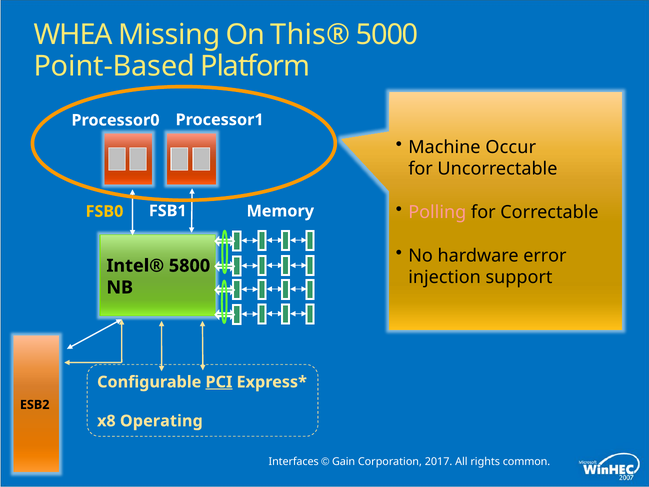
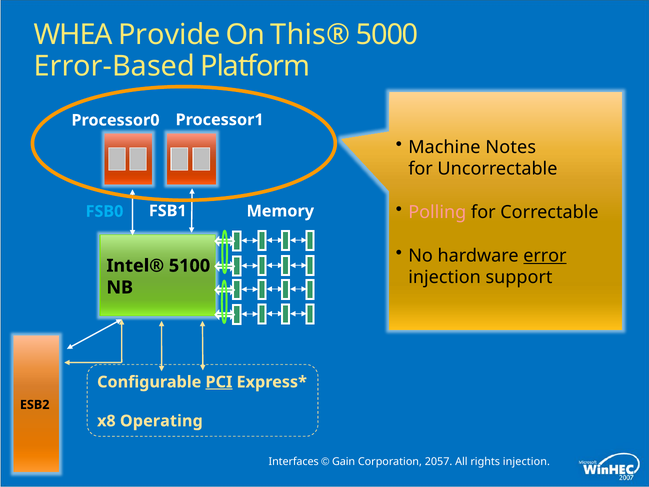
Missing: Missing -> Provide
Point-Based: Point-Based -> Error-Based
Occur: Occur -> Notes
FSB0 colour: yellow -> light blue
error underline: none -> present
5800: 5800 -> 5100
2017: 2017 -> 2057
rights common: common -> injection
